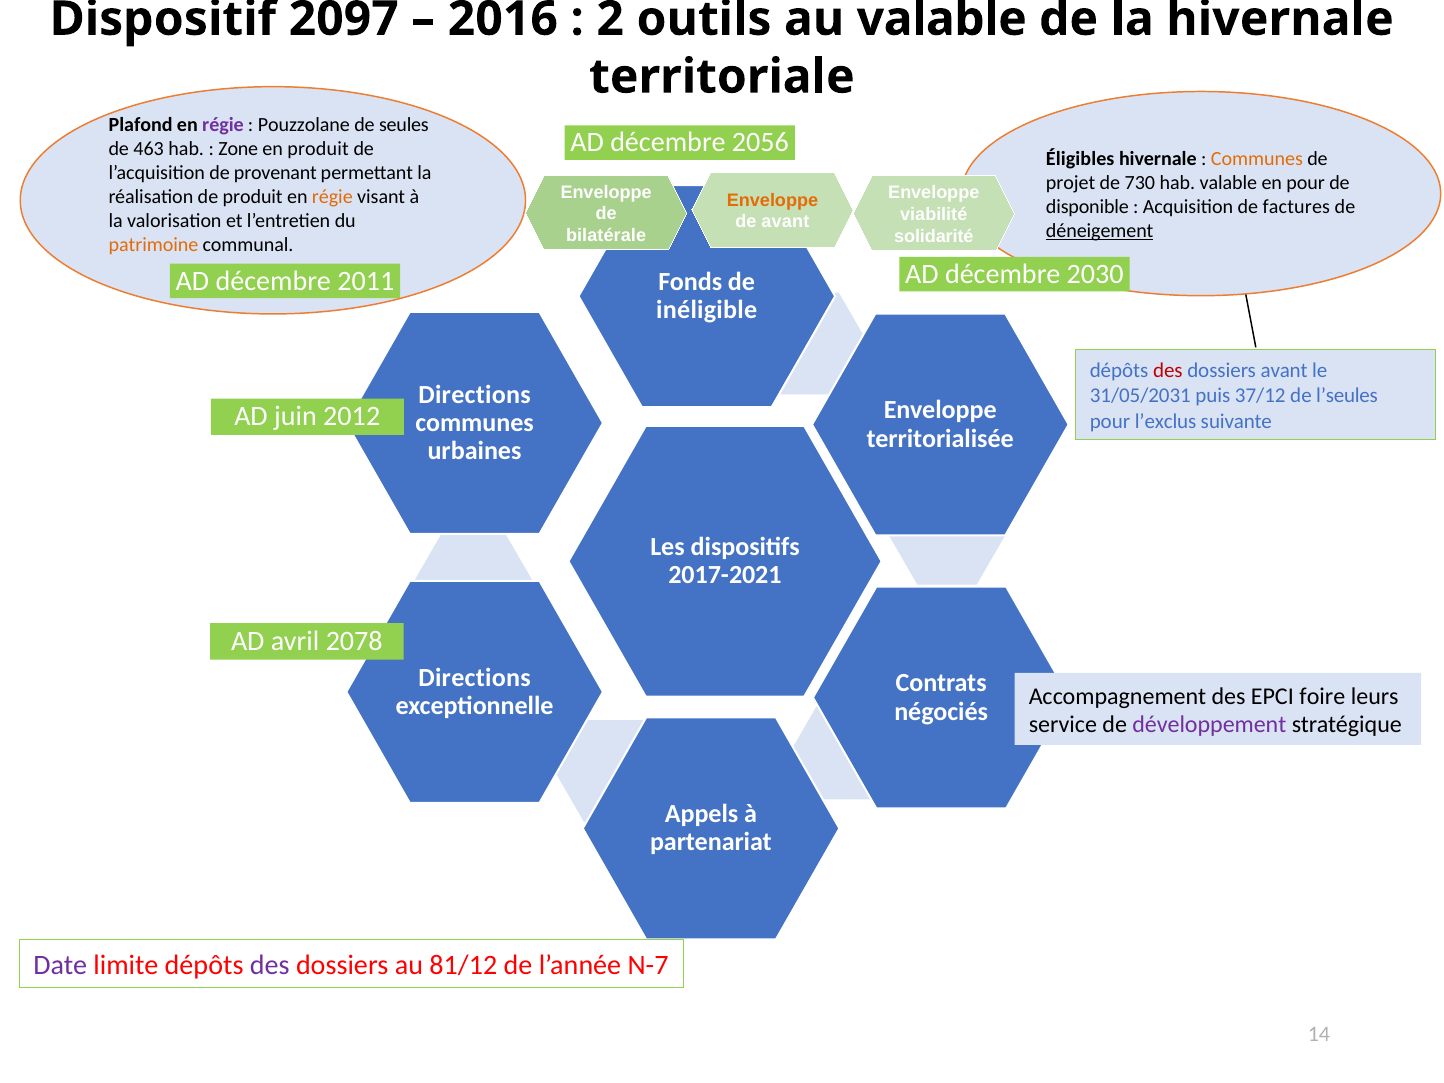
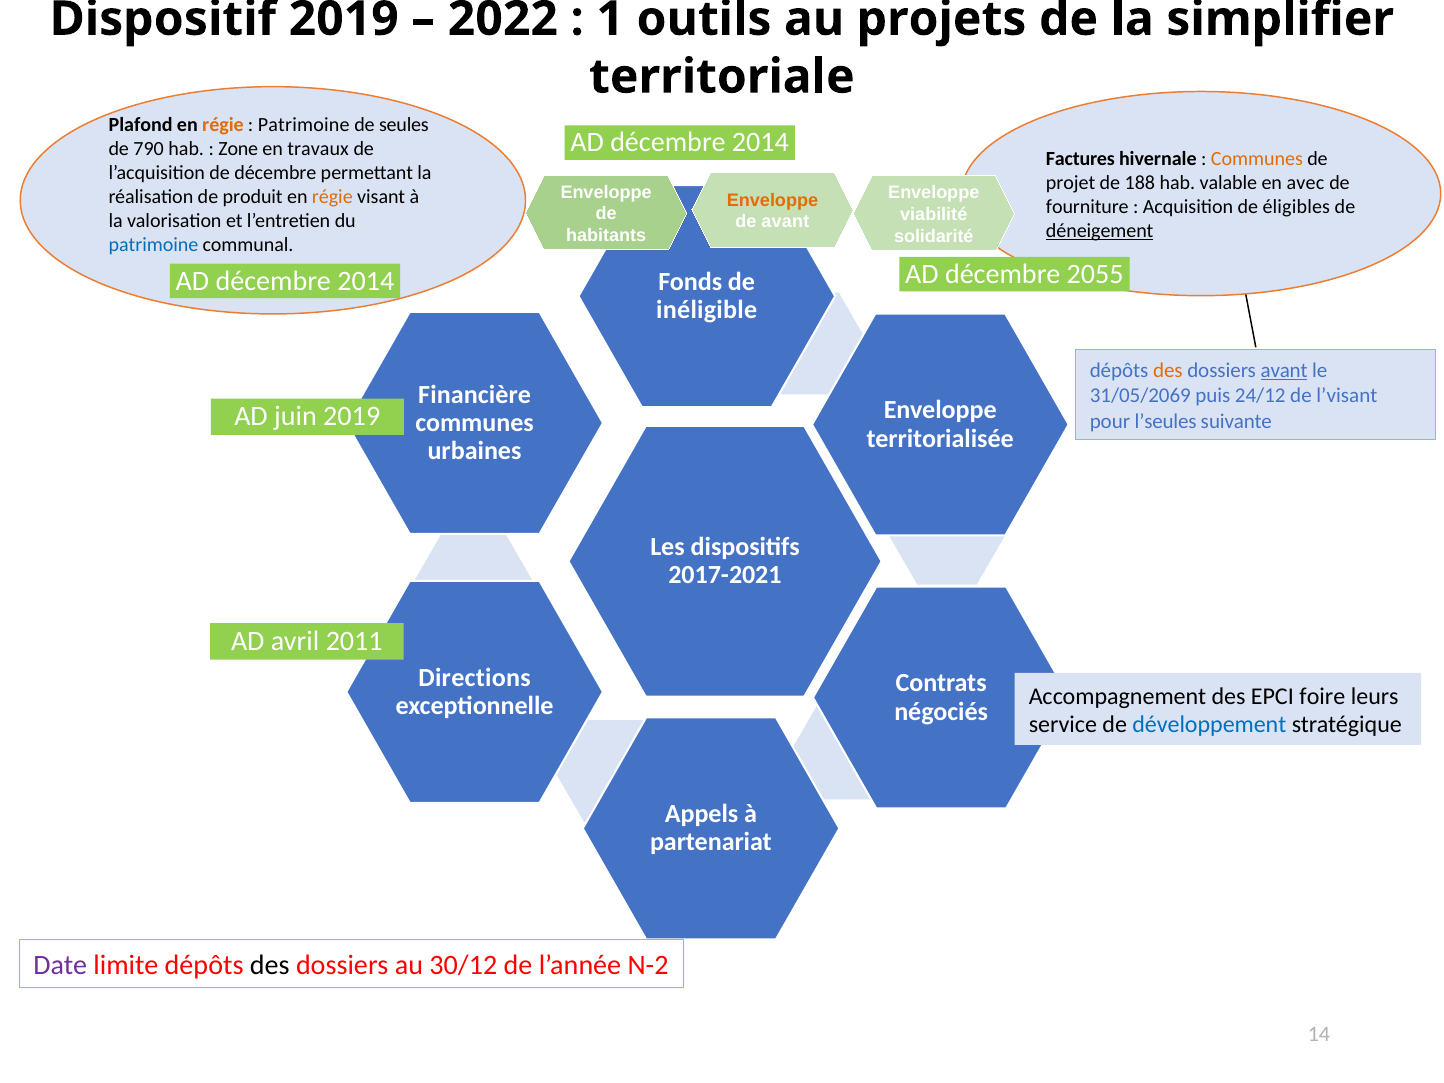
Dispositif 2097: 2097 -> 2019
2016: 2016 -> 2022
2: 2 -> 1
au valable: valable -> projets
la hivernale: hivernale -> simplifier
régie at (223, 125) colour: purple -> orange
Pouzzolane at (304, 125): Pouzzolane -> Patrimoine
2056 at (760, 143): 2056 -> 2014
463: 463 -> 790
en produit: produit -> travaux
Éligibles: Éligibles -> Factures
de provenant: provenant -> décembre
730: 730 -> 188
en pour: pour -> avec
disponible: disponible -> fourniture
factures: factures -> éligibles
bilatérale: bilatérale -> habitants
patrimoine at (153, 245) colour: orange -> blue
2030: 2030 -> 2055
2011 at (366, 281): 2011 -> 2014
des at (1168, 371) colour: red -> orange
avant at (1284, 371) underline: none -> present
Directions at (475, 395): Directions -> Financière
31/05/2031: 31/05/2031 -> 31/05/2069
37/12: 37/12 -> 24/12
l’seules: l’seules -> l’visant
juin 2012: 2012 -> 2019
l’exclus: l’exclus -> l’seules
2078: 2078 -> 2011
développement colour: purple -> blue
des at (270, 965) colour: purple -> black
81/12: 81/12 -> 30/12
N-7: N-7 -> N-2
